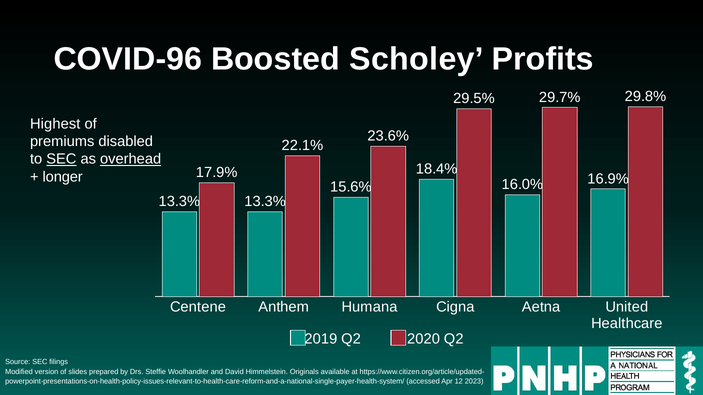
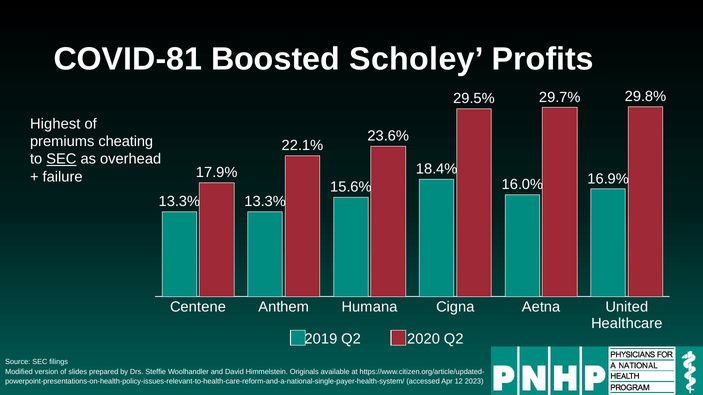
COVID-96: COVID-96 -> COVID-81
disabled: disabled -> cheating
overhead underline: present -> none
longer: longer -> failure
